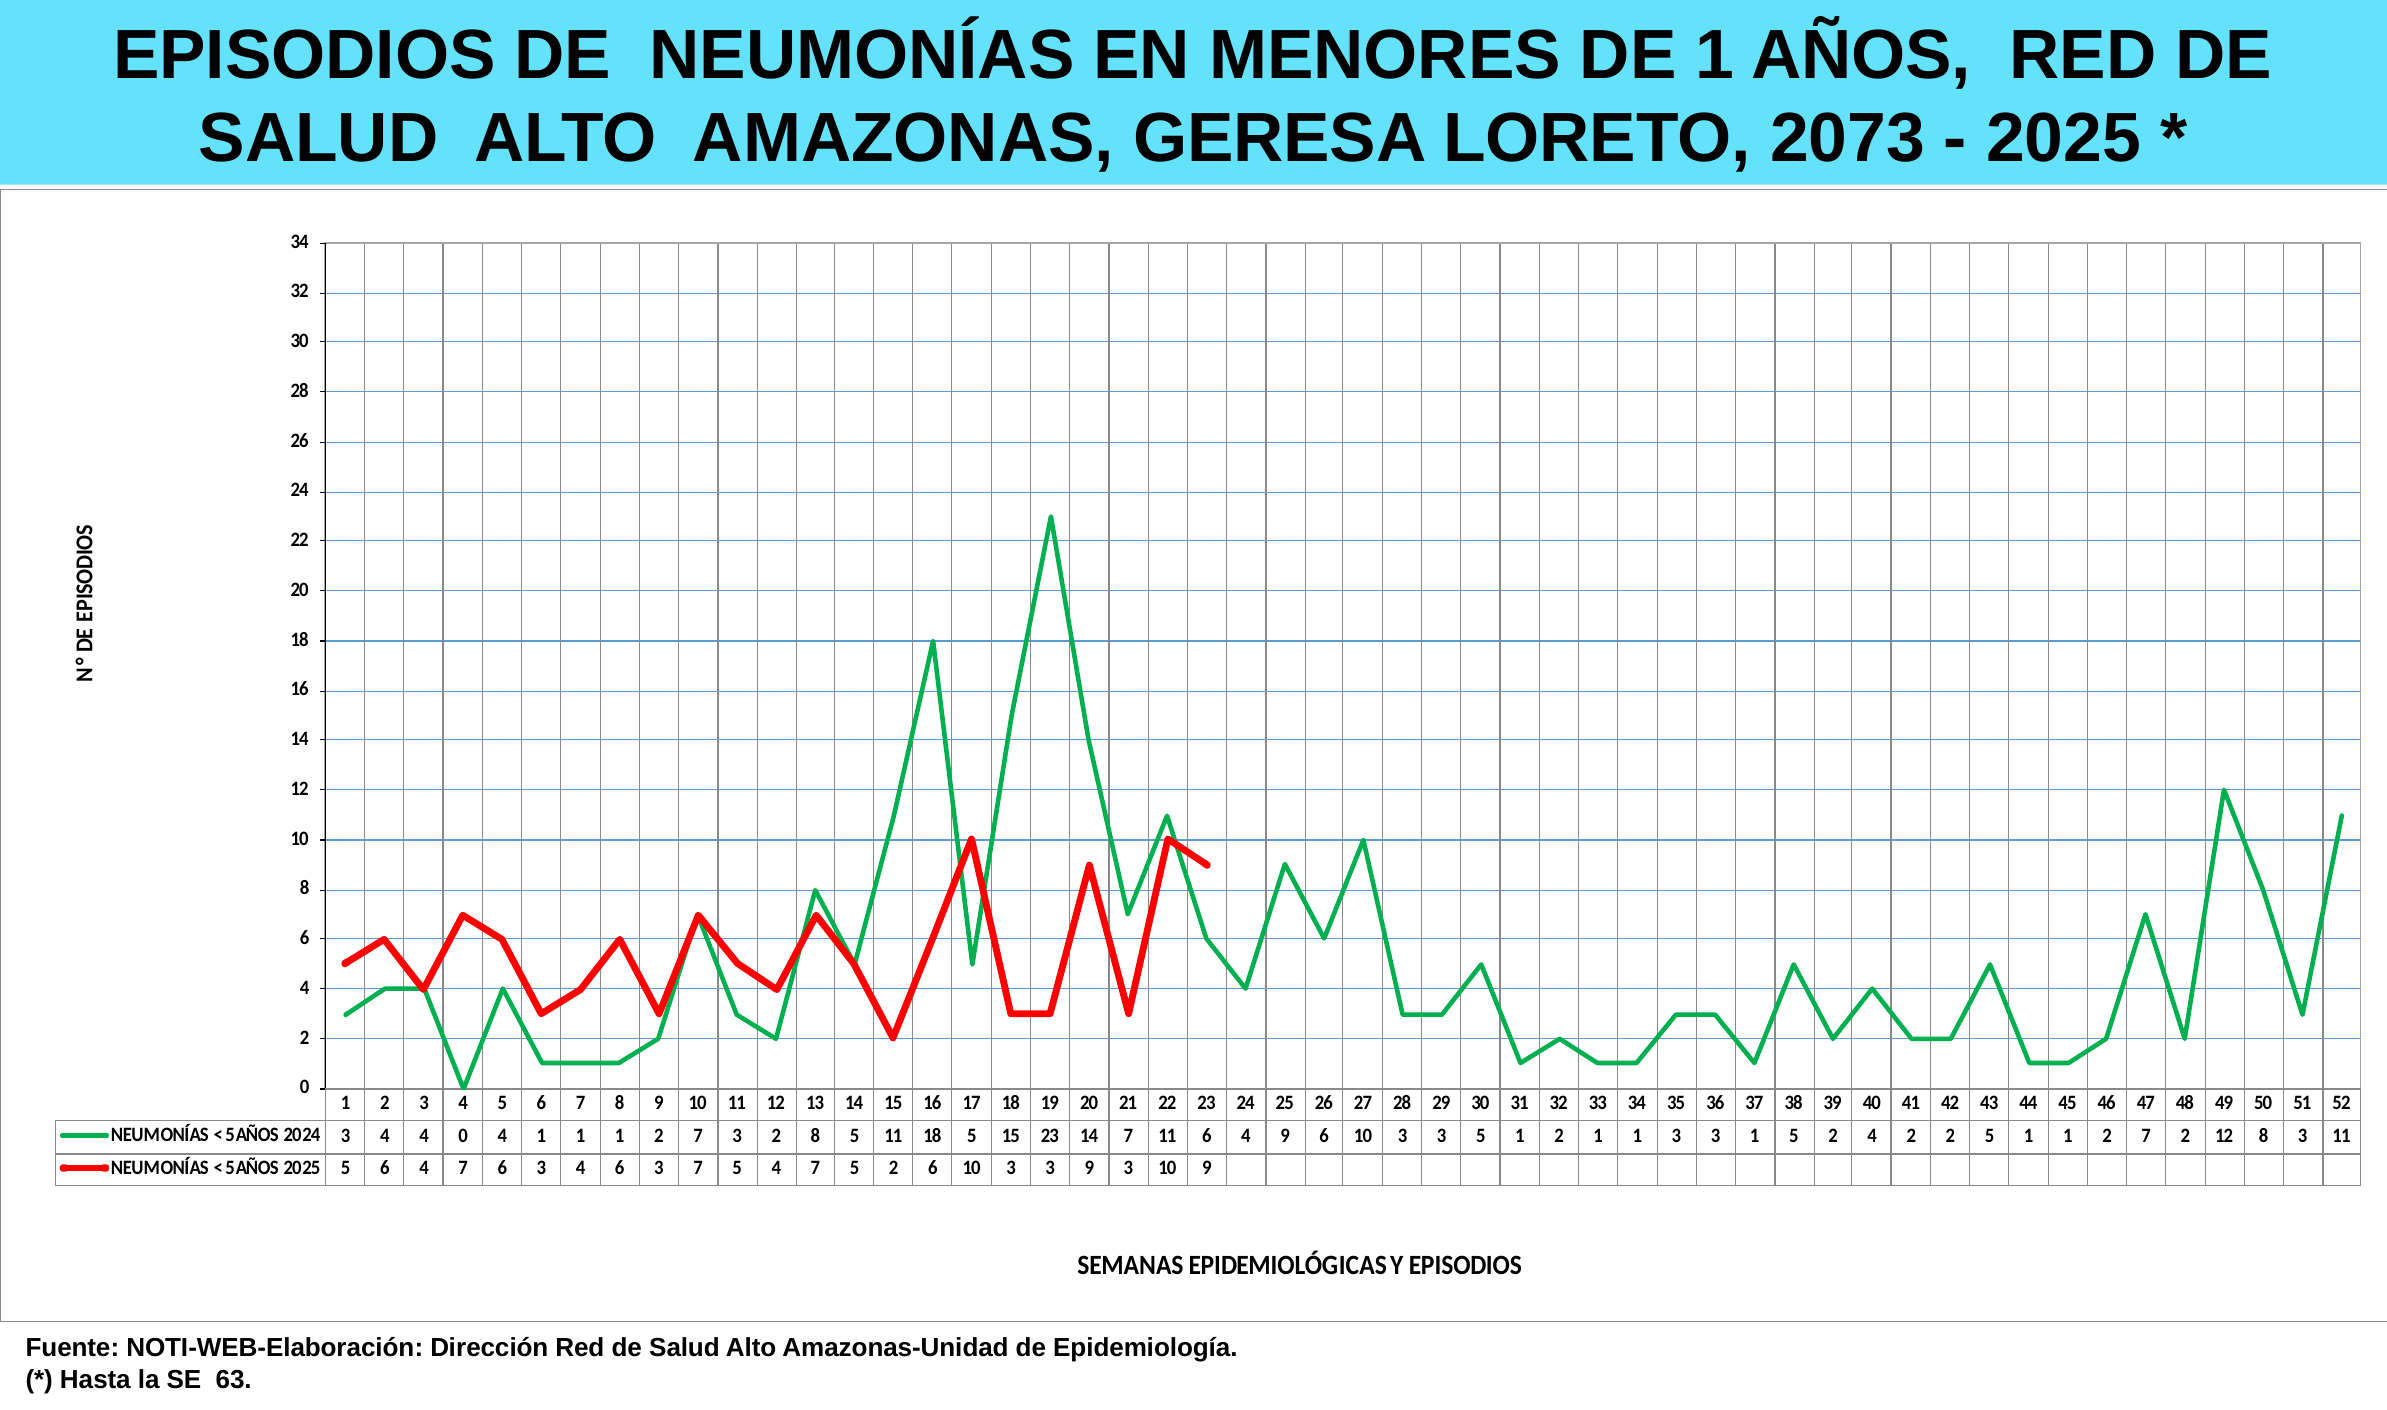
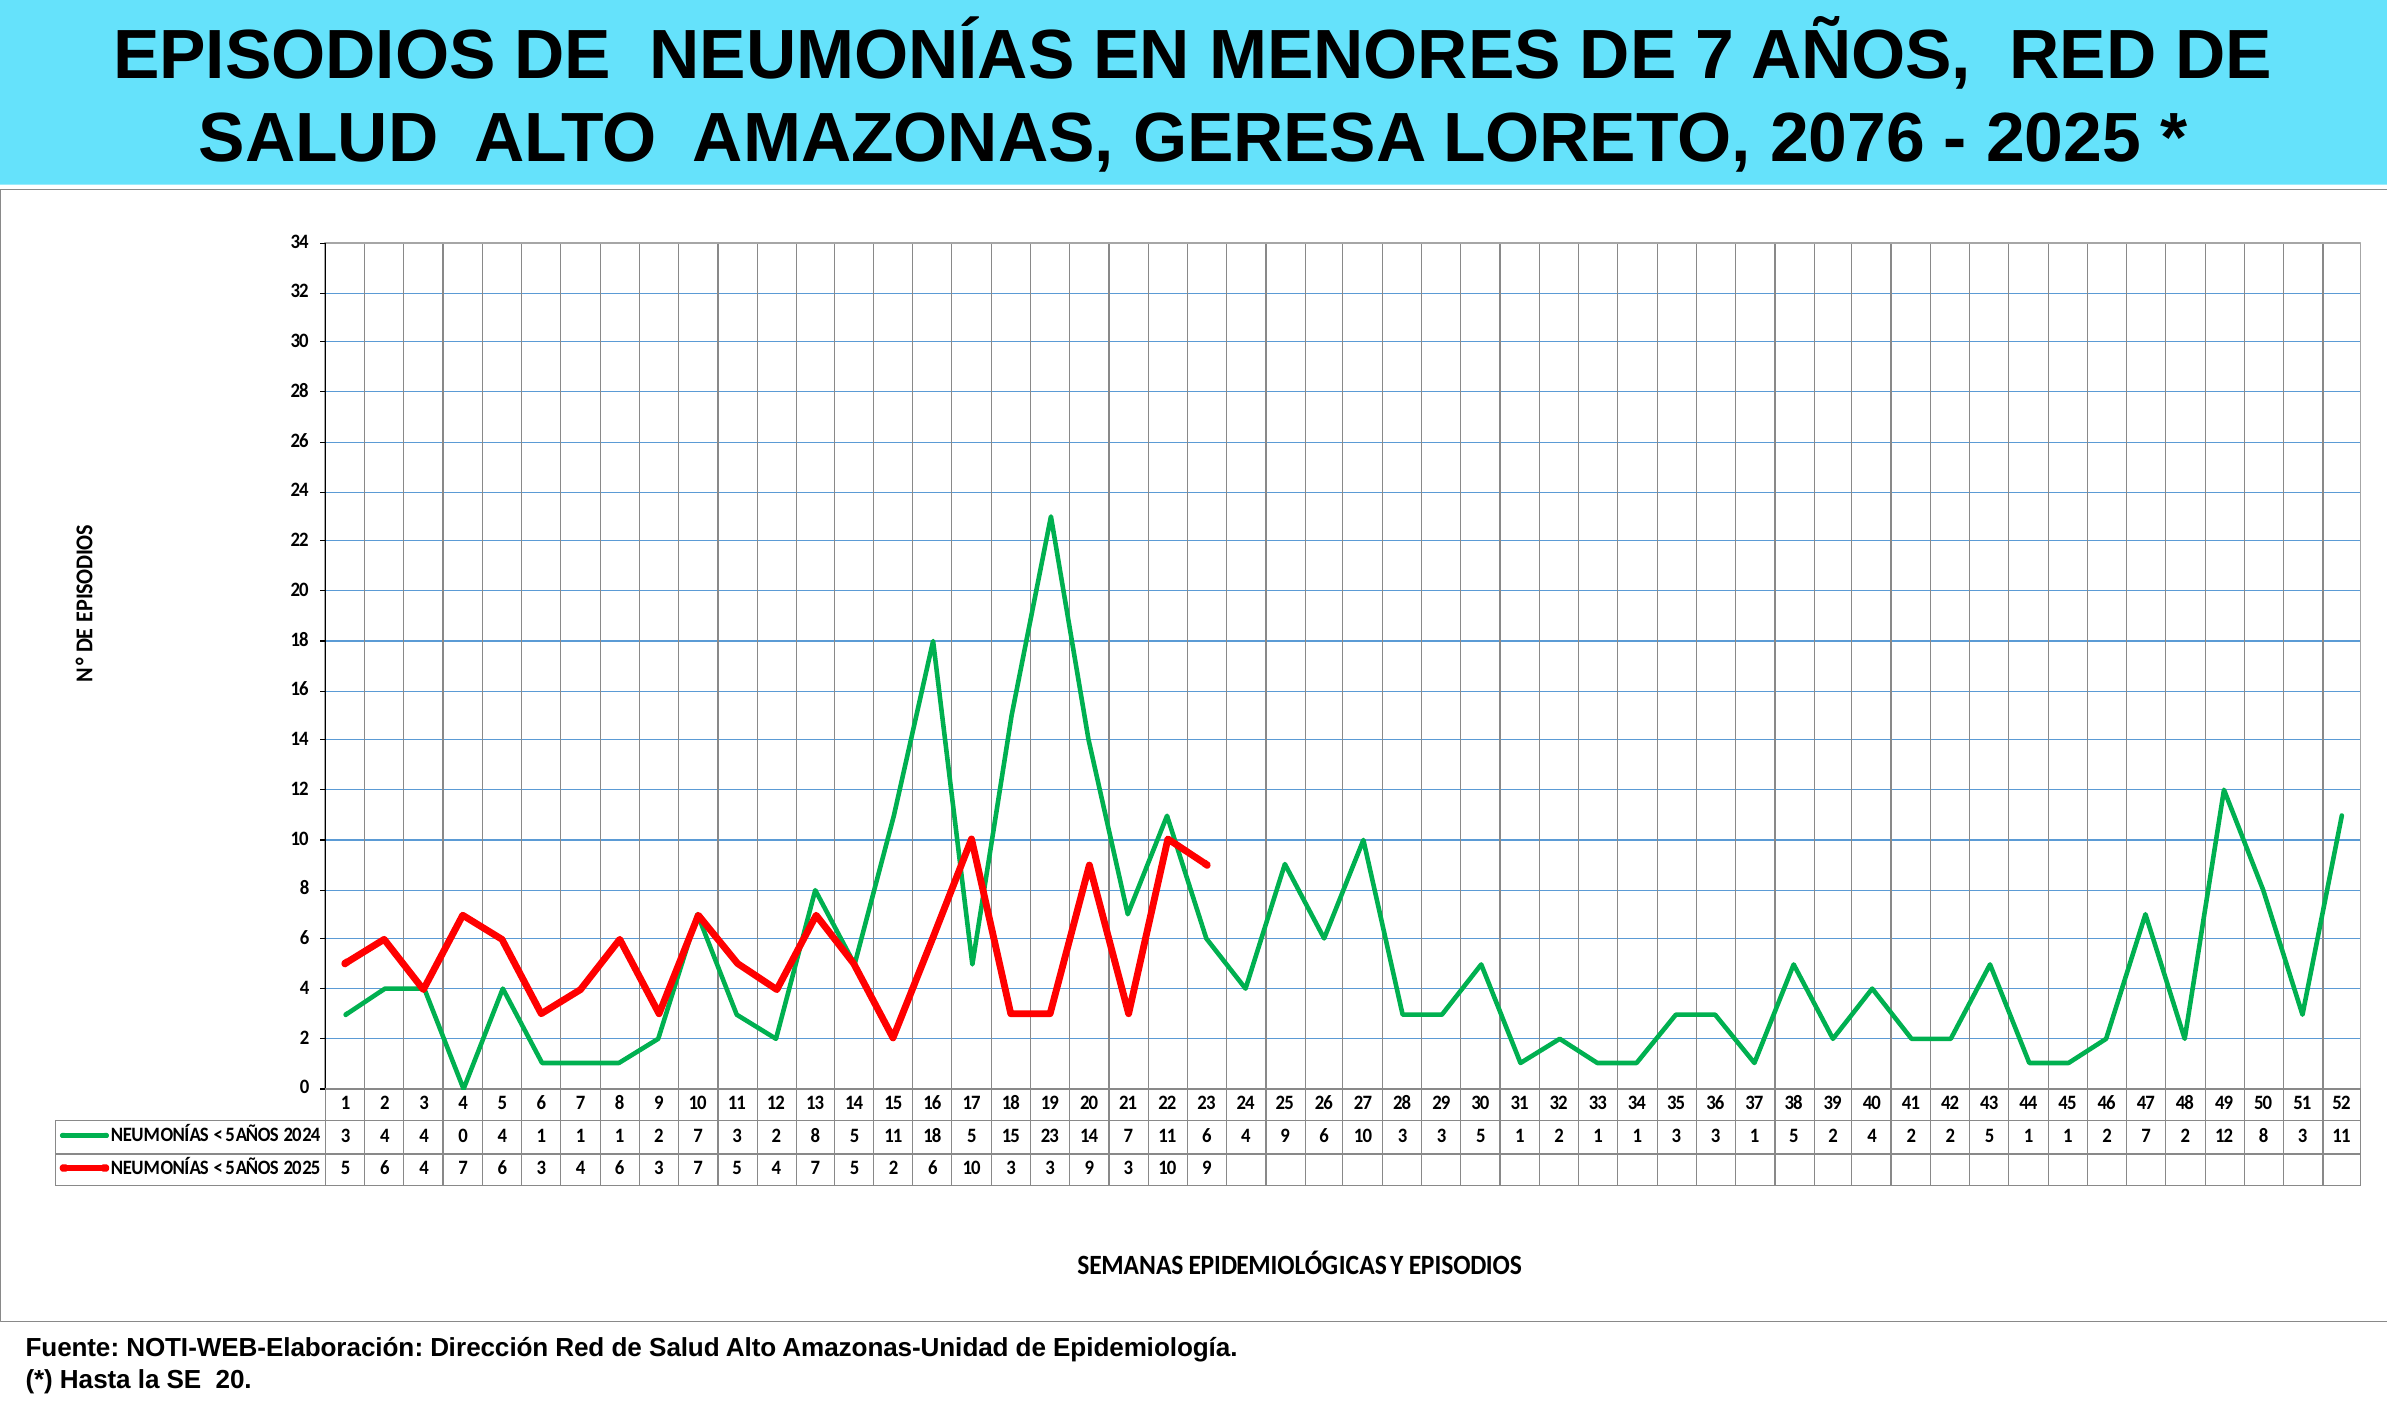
DE 1: 1 -> 7
2073: 2073 -> 2076
SE 63: 63 -> 20
